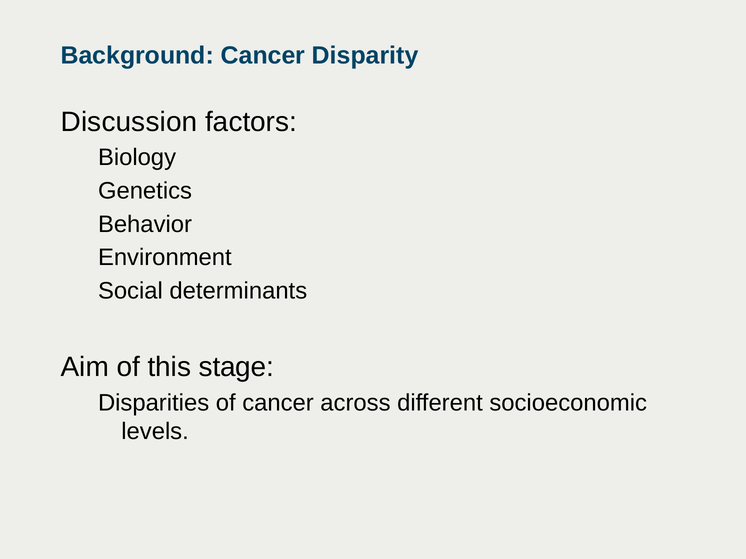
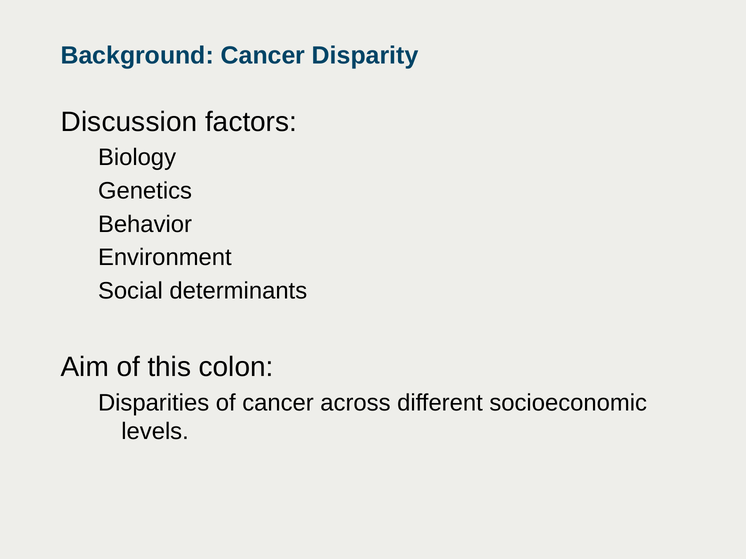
stage: stage -> colon
